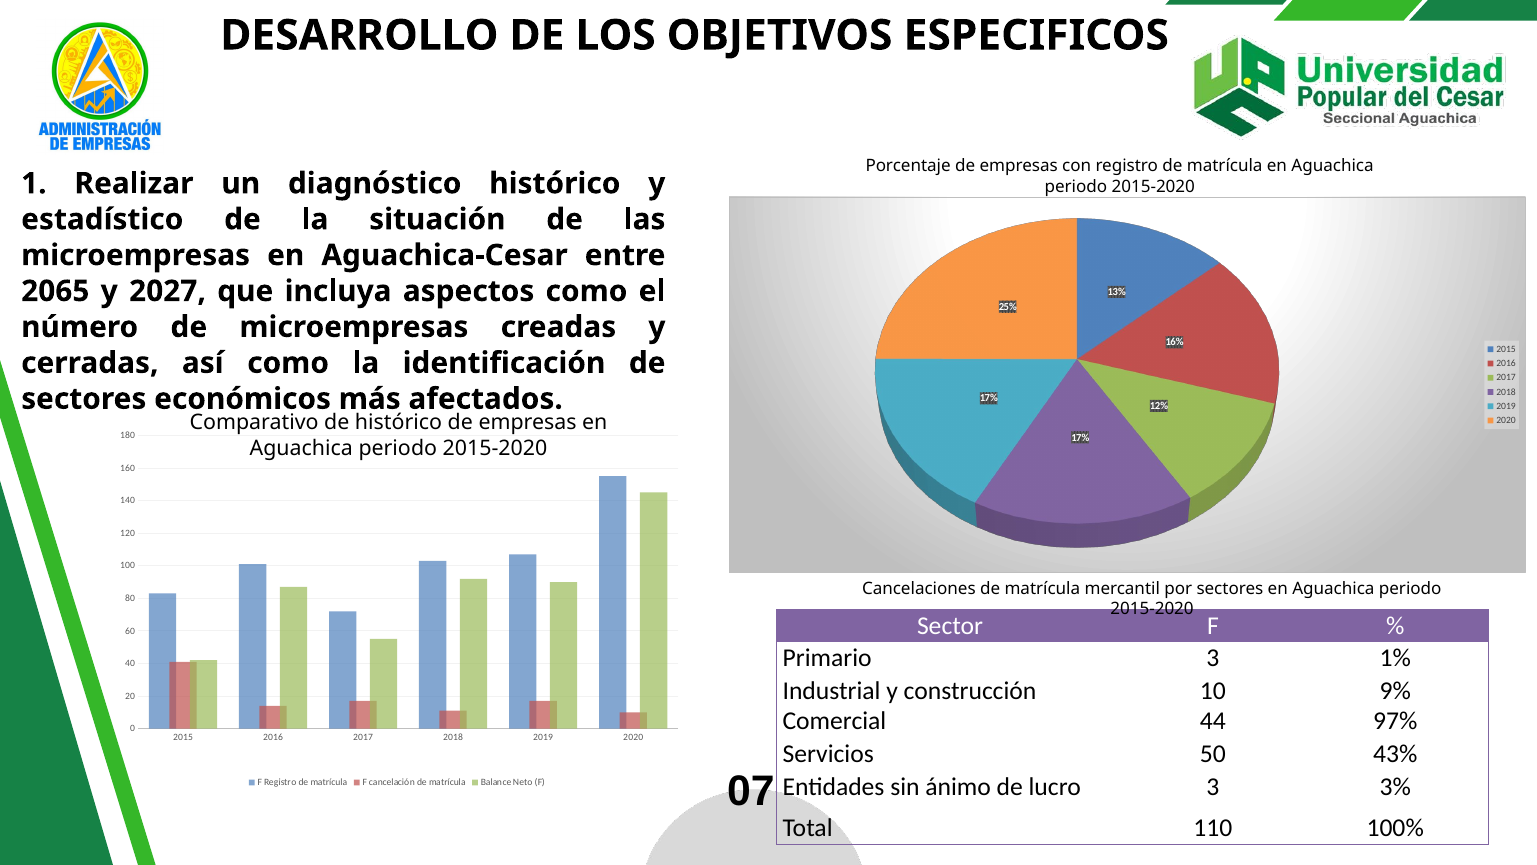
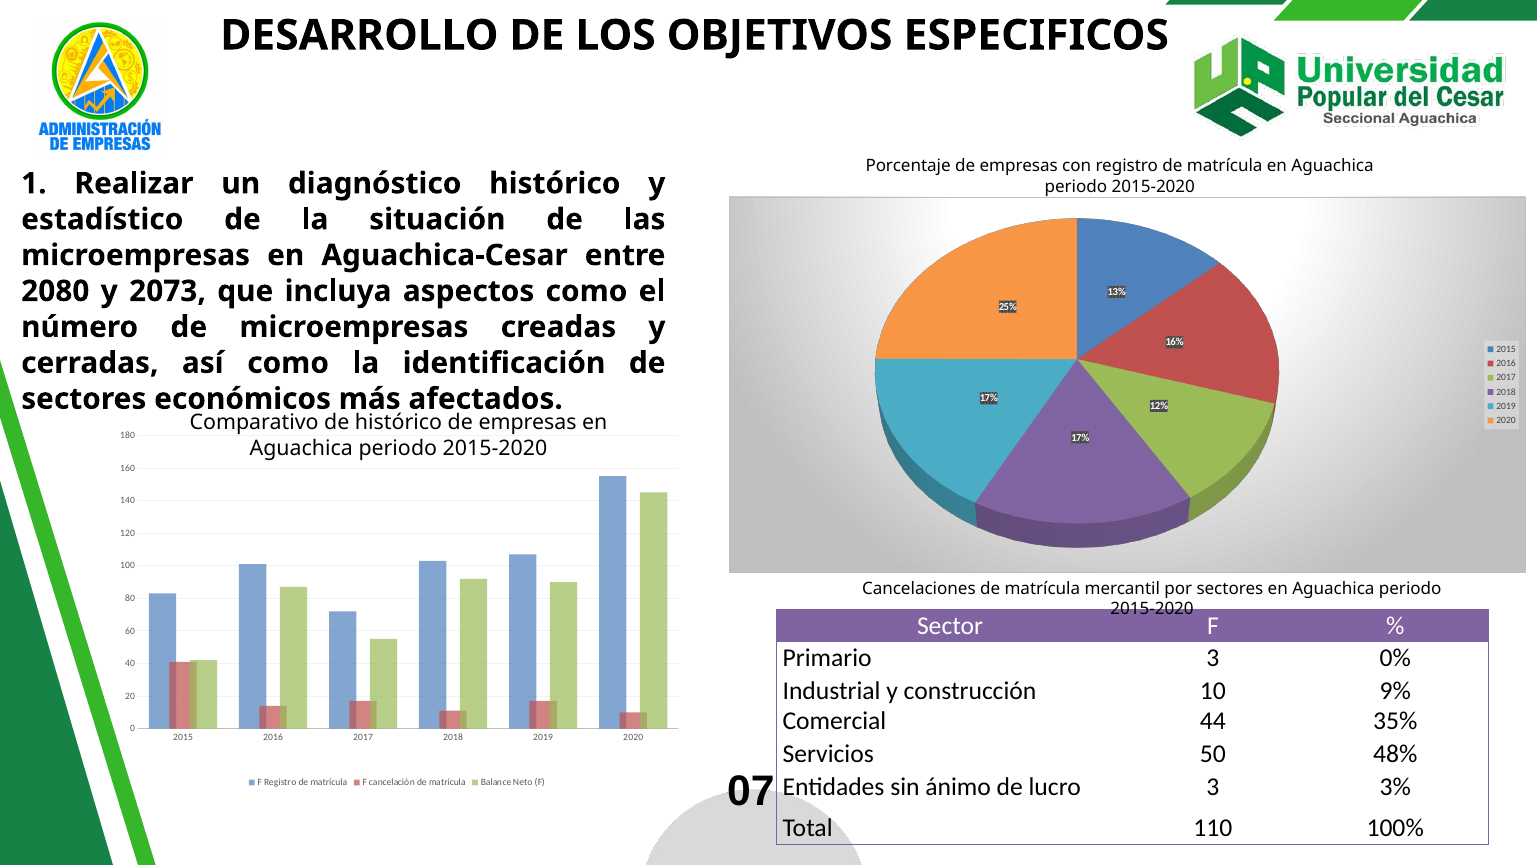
2065: 2065 -> 2080
2027: 2027 -> 2073
1%: 1% -> 0%
97%: 97% -> 35%
43%: 43% -> 48%
